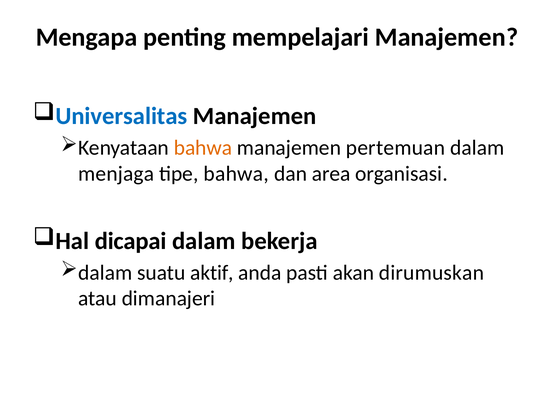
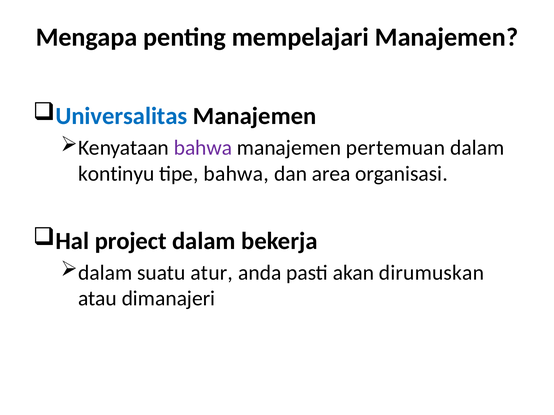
bahwa at (203, 148) colour: orange -> purple
menjaga: menjaga -> kontinyu
dicapai: dicapai -> project
aktif: aktif -> atur
